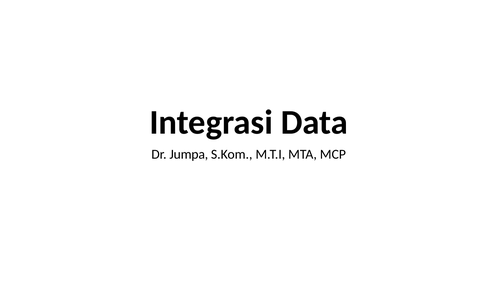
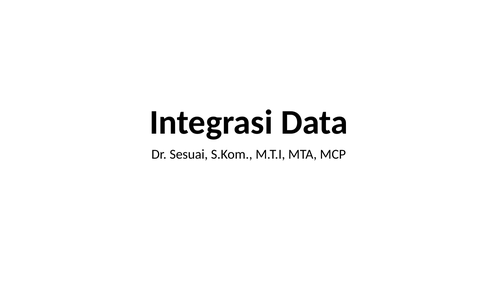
Jumpa: Jumpa -> Sesuai
